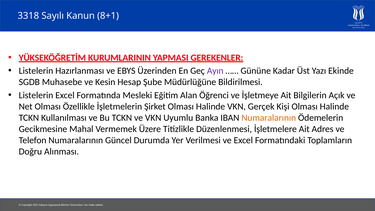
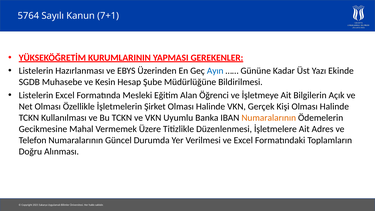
3318: 3318 -> 5764
8+1: 8+1 -> 7+1
Ayın colour: purple -> blue
